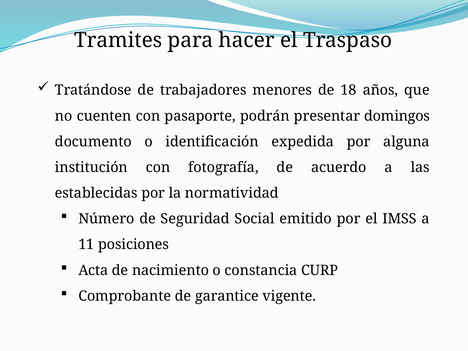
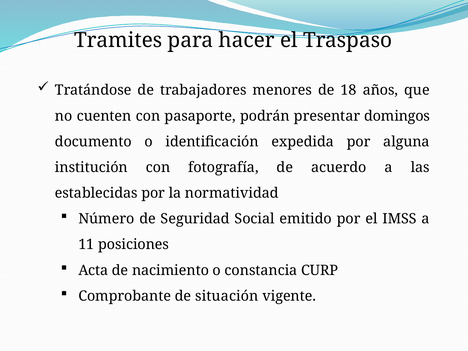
garantice: garantice -> situación
